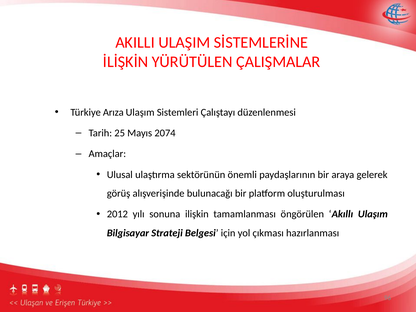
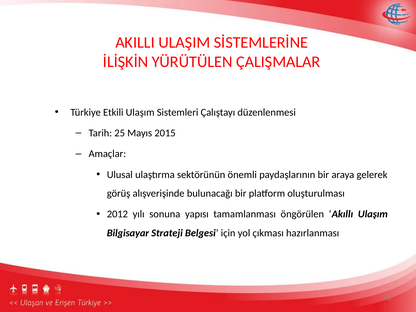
Arıza: Arıza -> Etkili
2074: 2074 -> 2015
ilişkin: ilişkin -> yapısı
